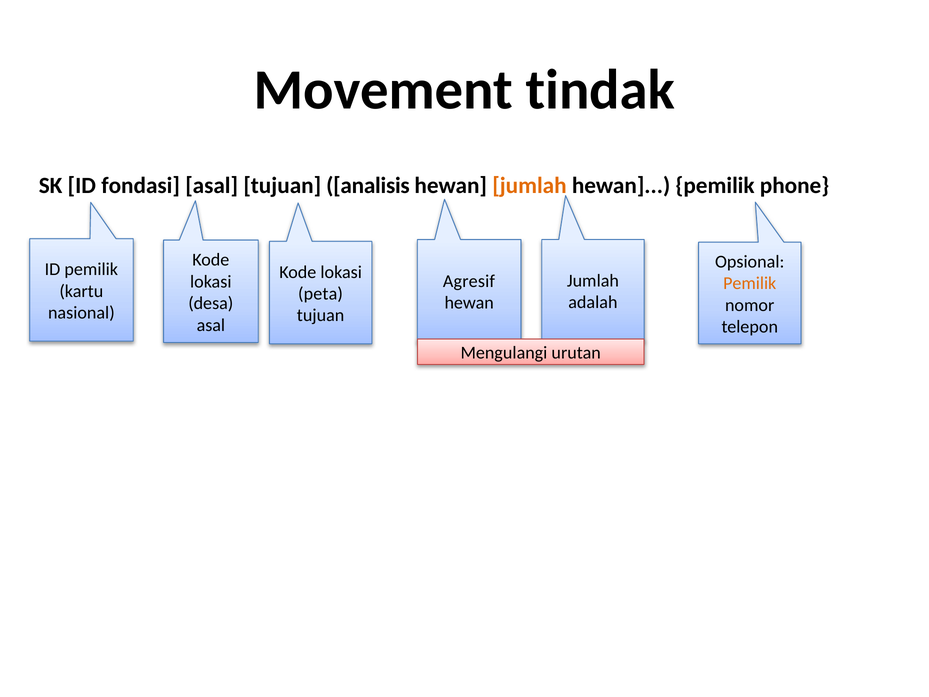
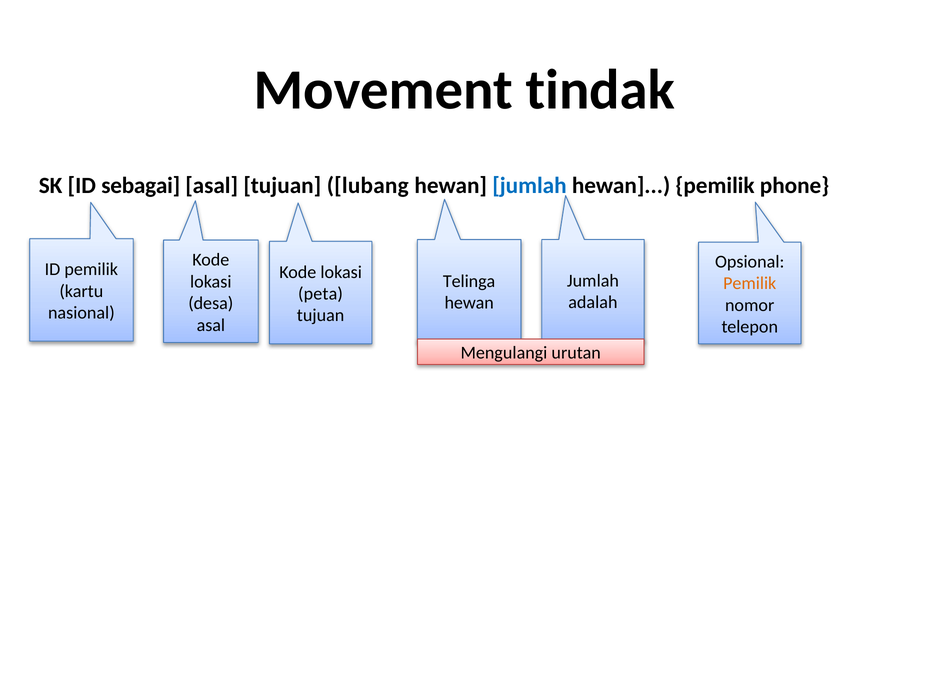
fondasi: fondasi -> sebagai
analisis: analisis -> lubang
jumlah at (529, 186) colour: orange -> blue
Agresif: Agresif -> Telinga
